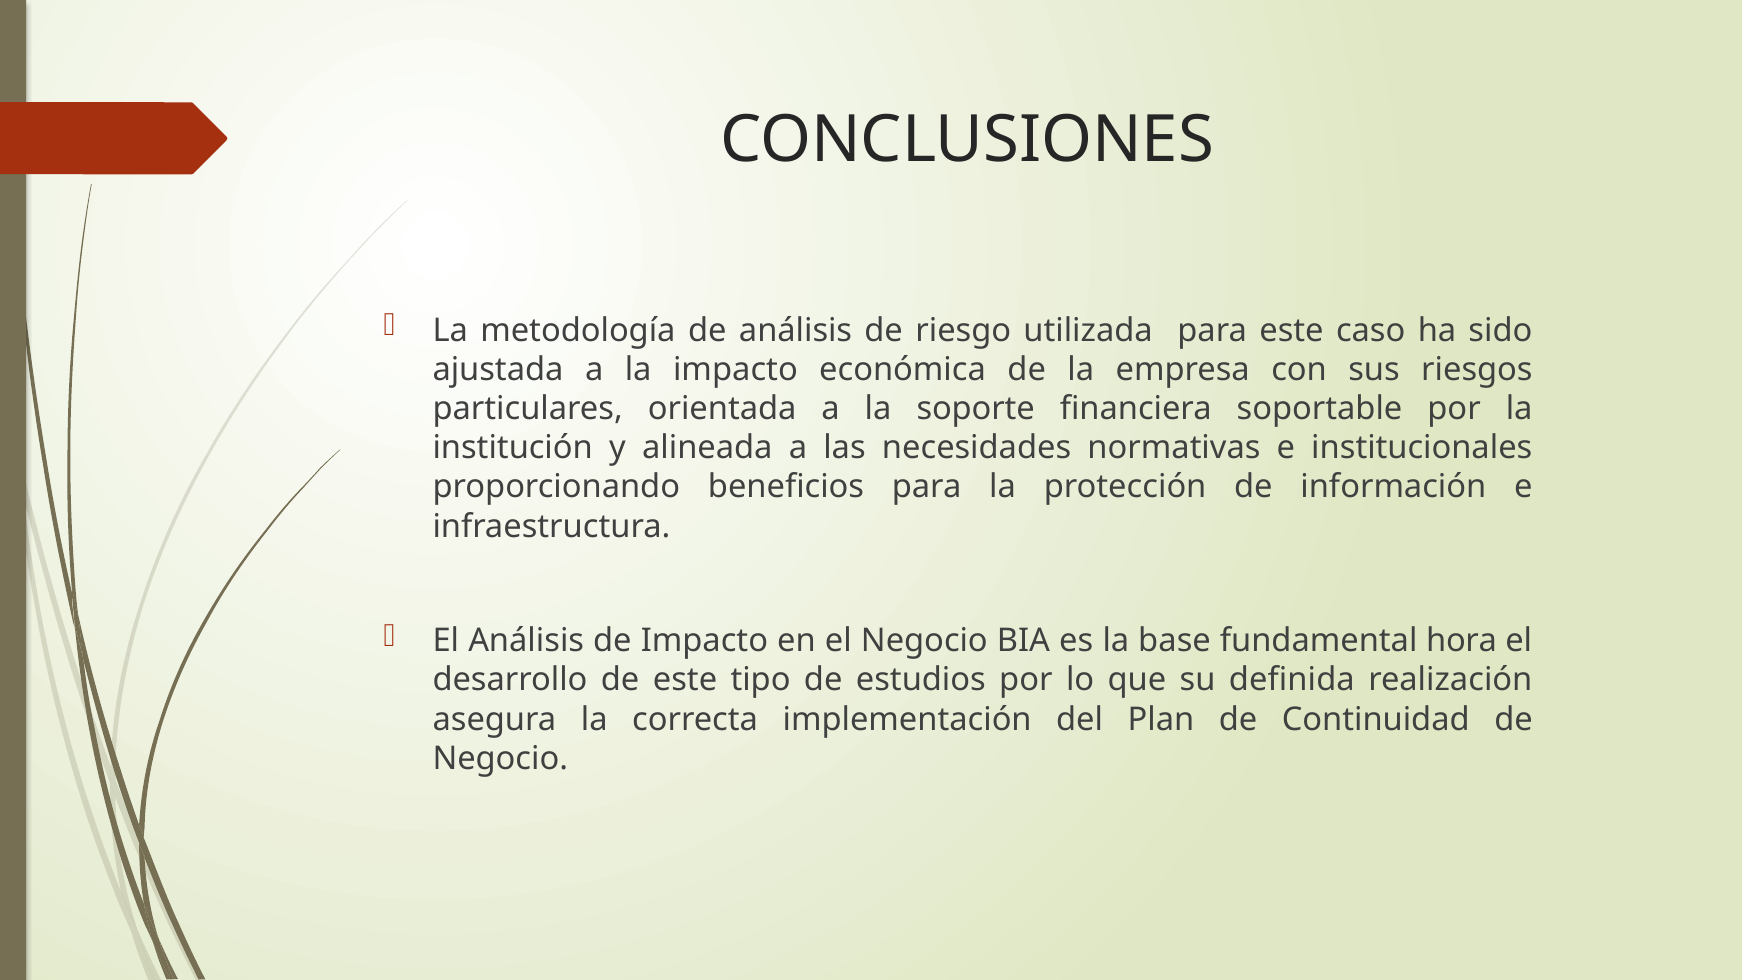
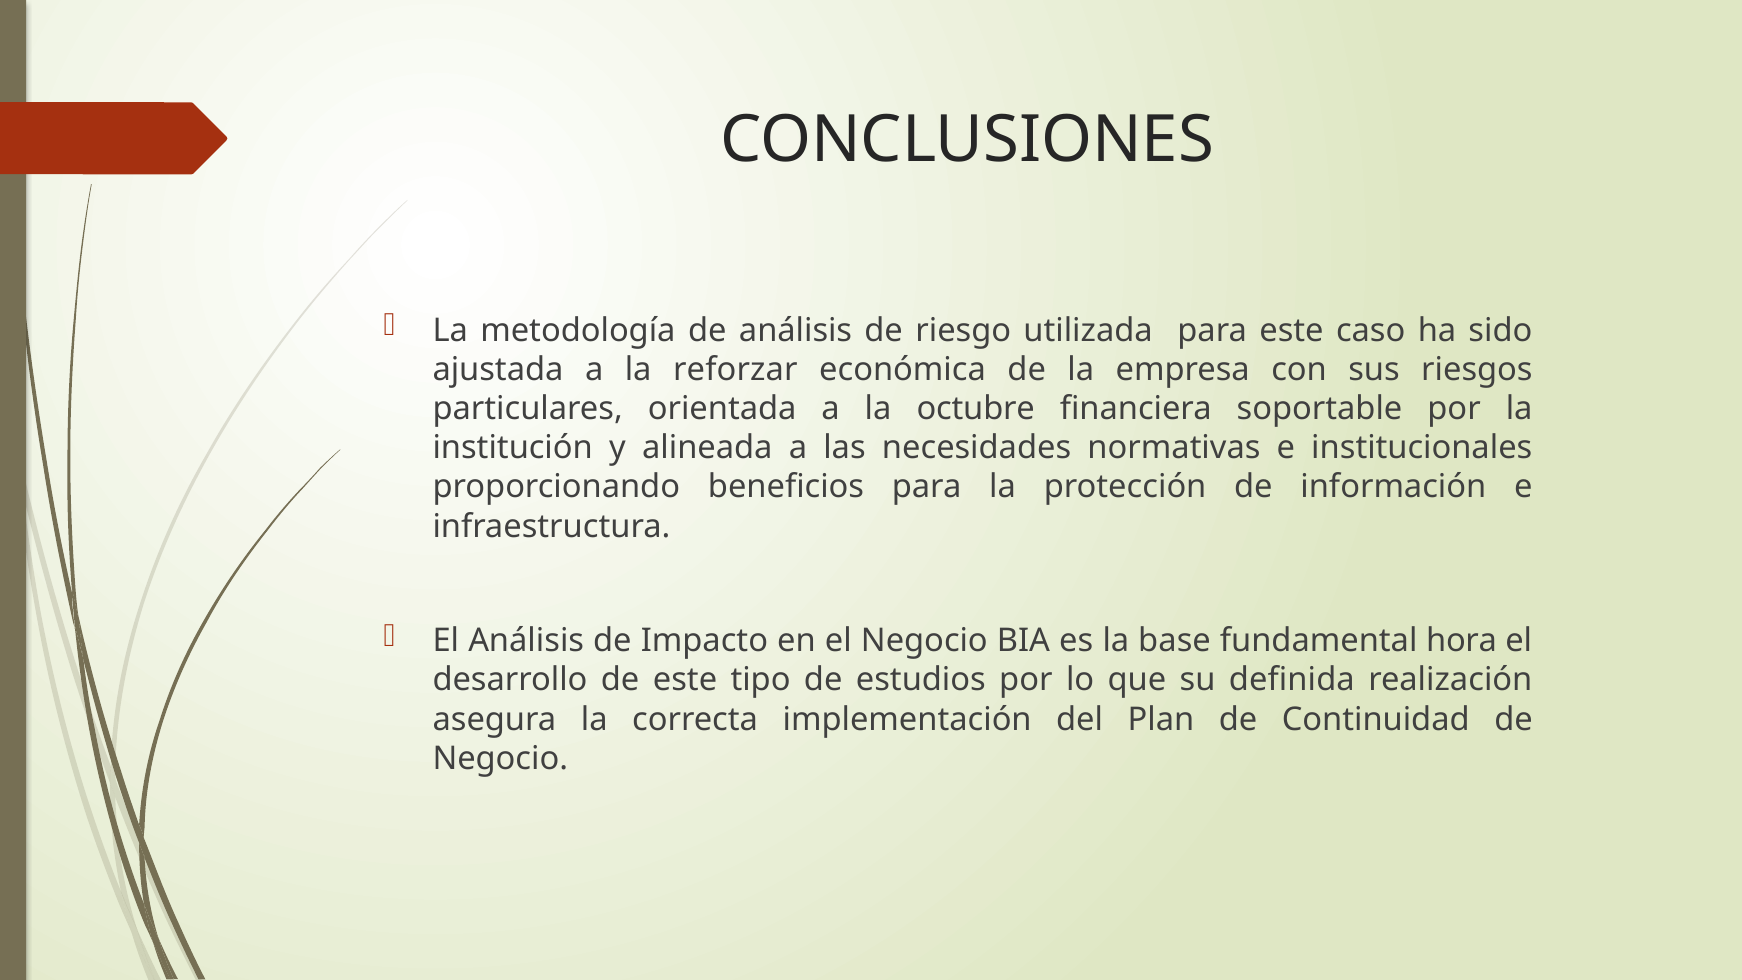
la impacto: impacto -> reforzar
soporte: soporte -> octubre
